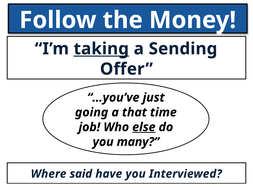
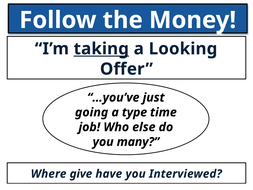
Sending: Sending -> Looking
that: that -> type
else underline: present -> none
said: said -> give
